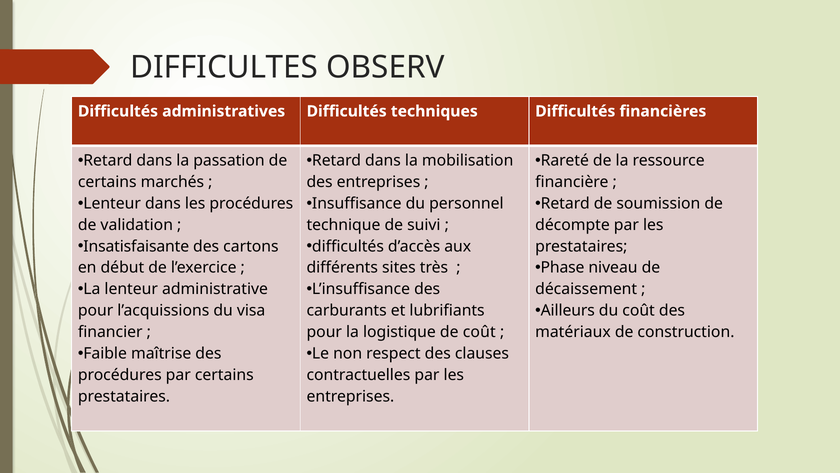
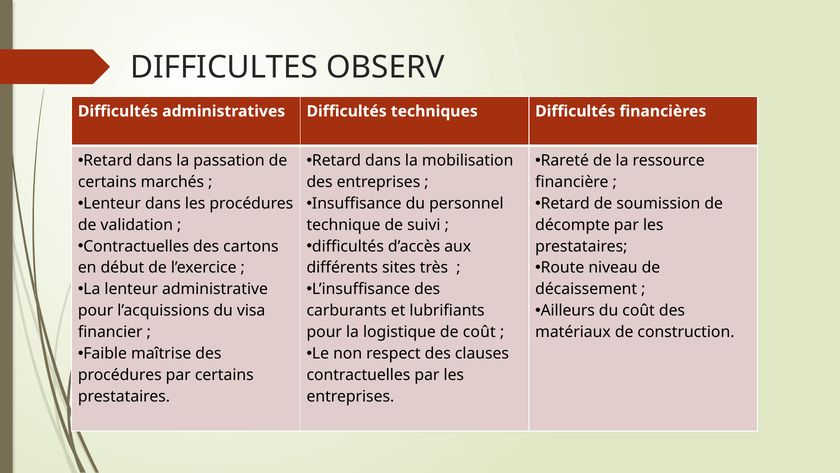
Insatisfaisante at (136, 246): Insatisfaisante -> Contractuelles
Phase: Phase -> Route
